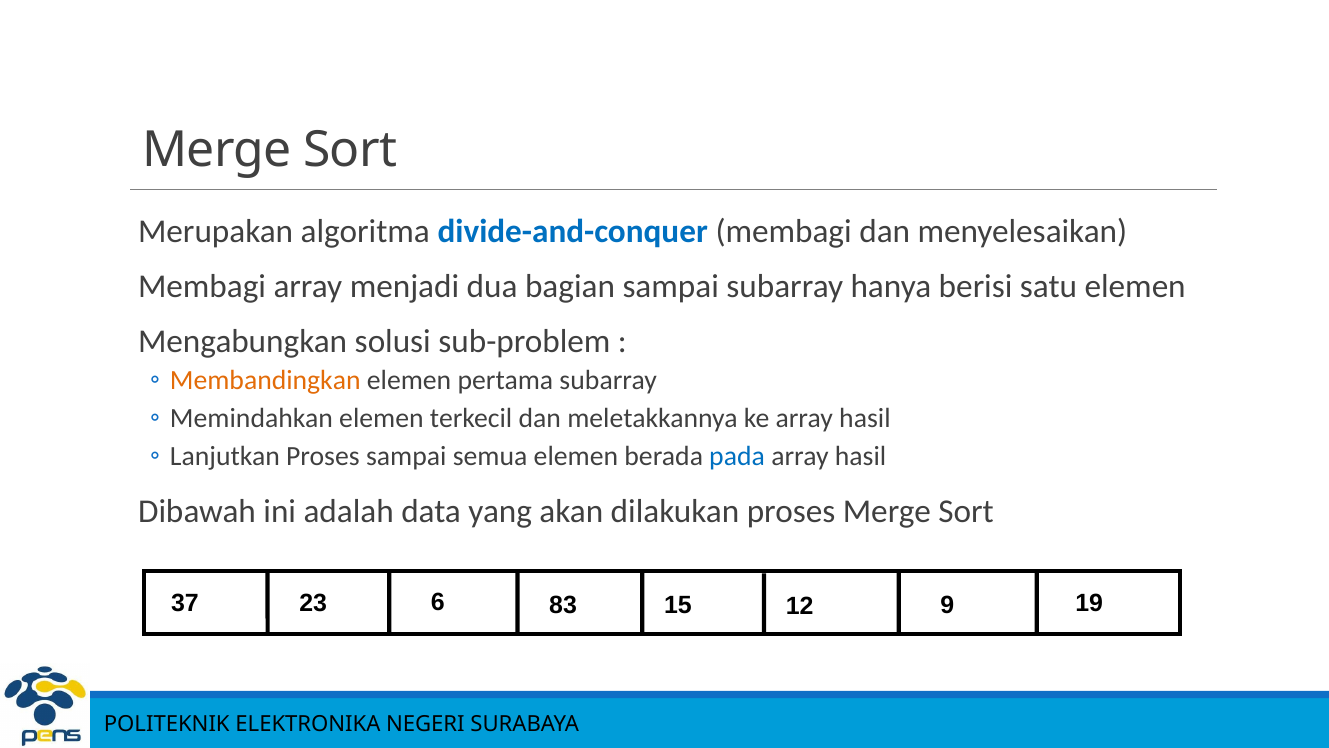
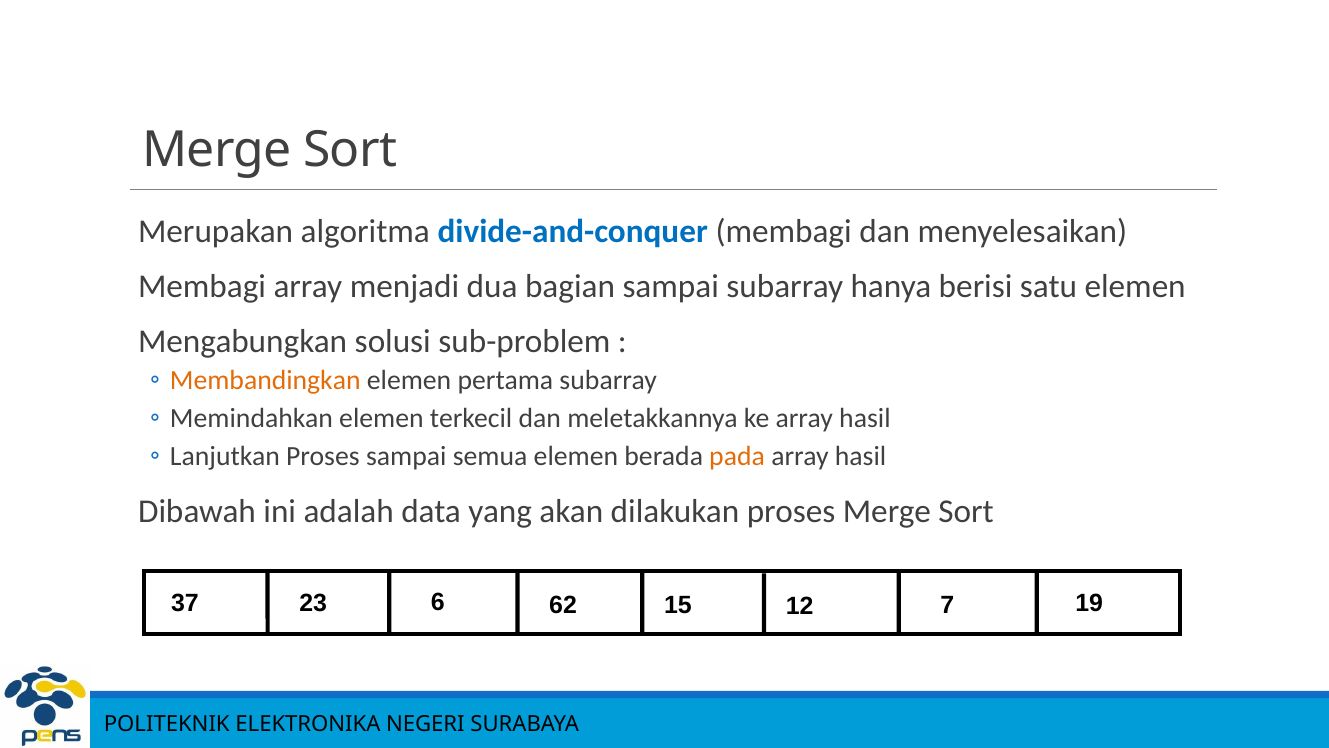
pada colour: blue -> orange
83: 83 -> 62
9: 9 -> 7
